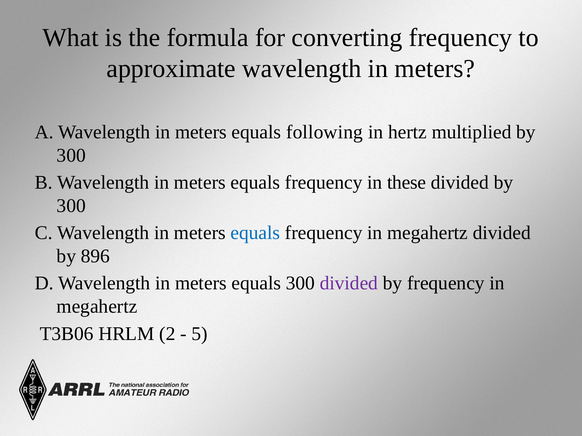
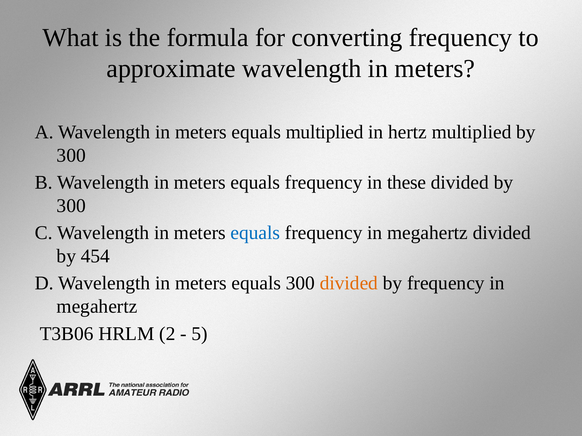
equals following: following -> multiplied
896: 896 -> 454
divided at (349, 284) colour: purple -> orange
